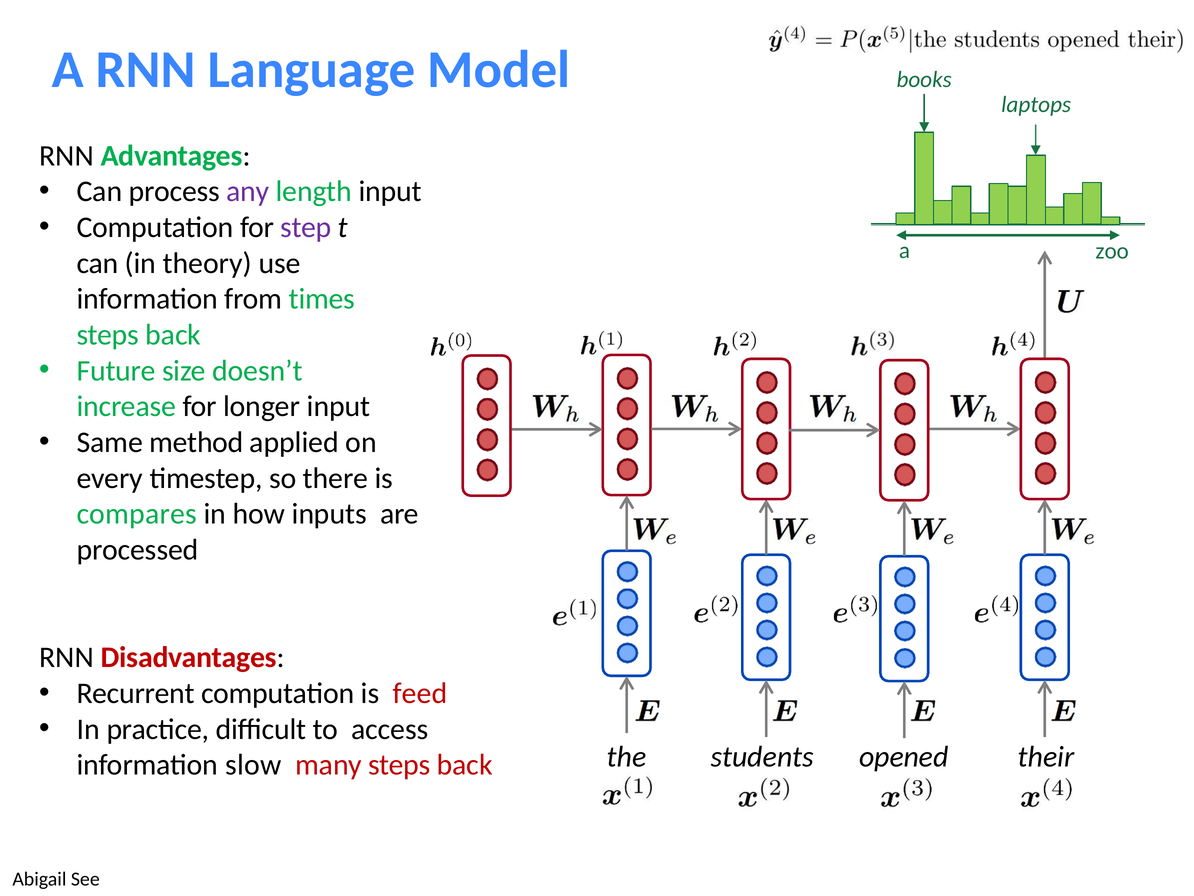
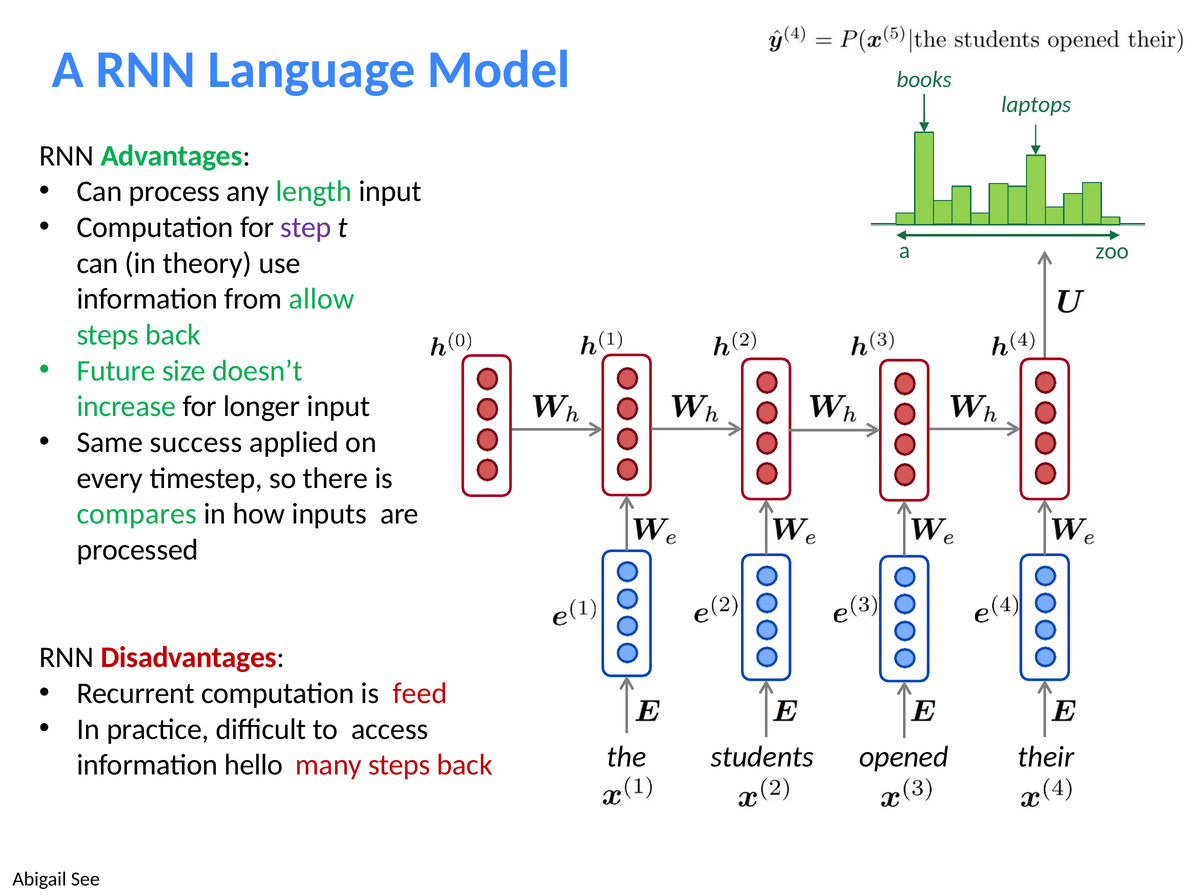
any colour: purple -> black
times: times -> allow
method: method -> success
slow: slow -> hello
